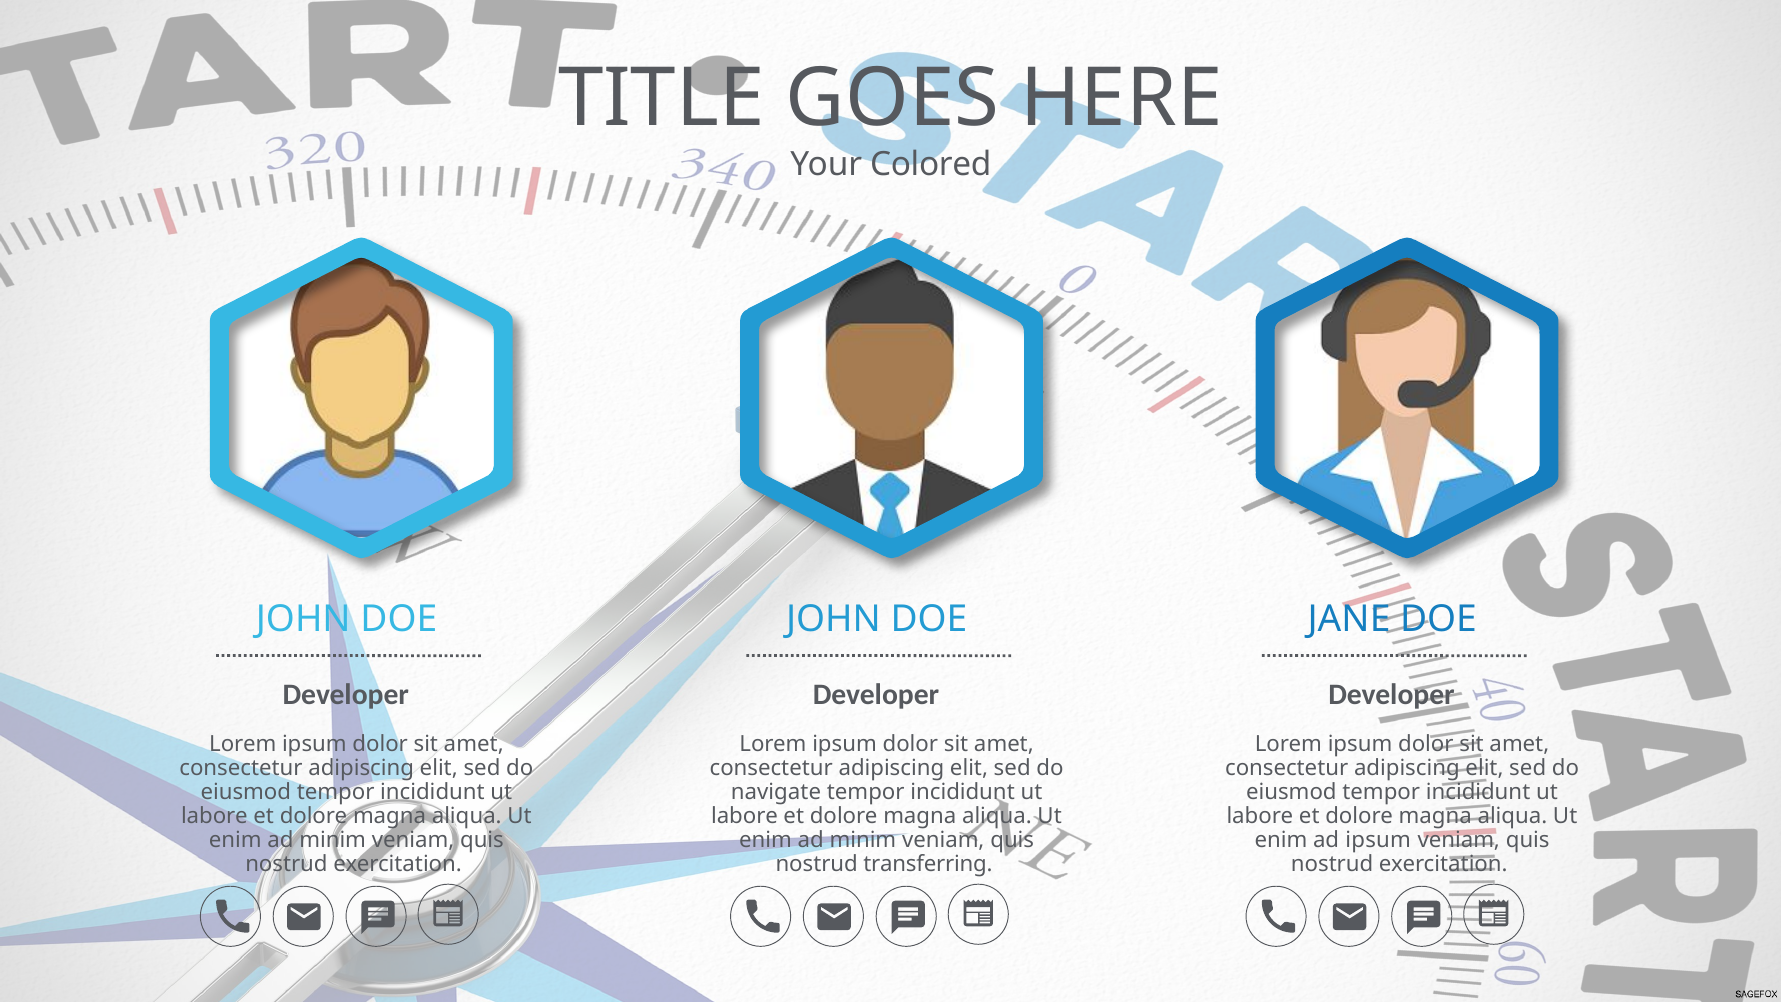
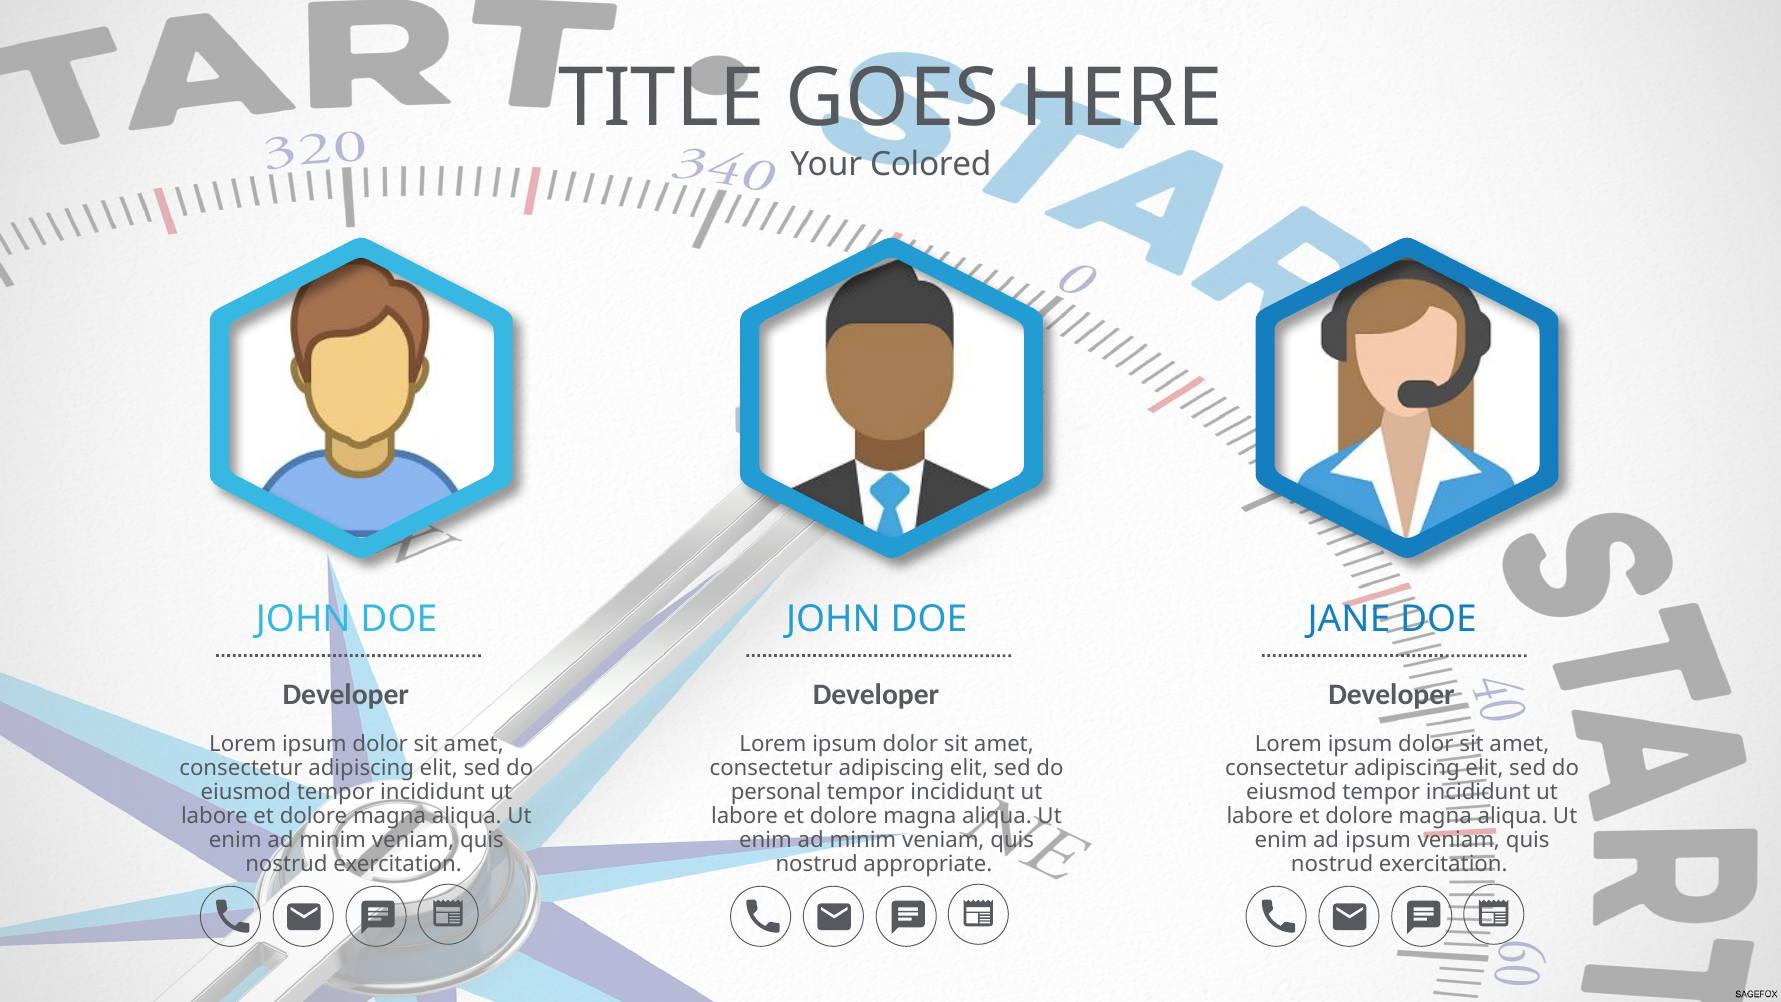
navigate: navigate -> personal
transferring: transferring -> appropriate
